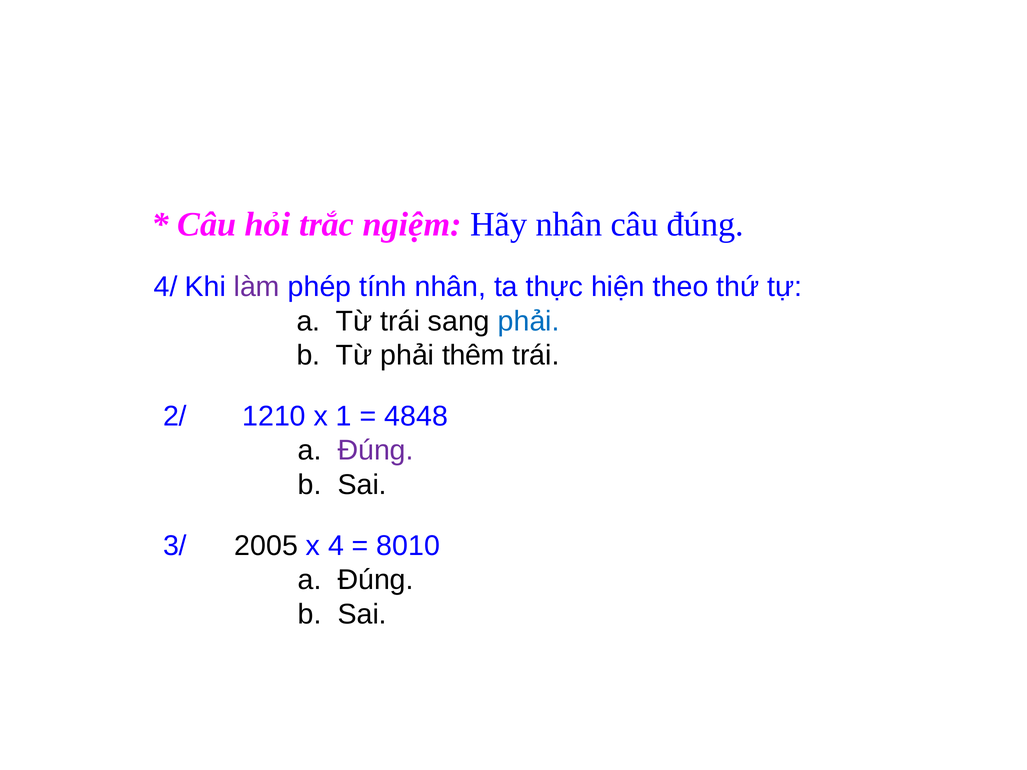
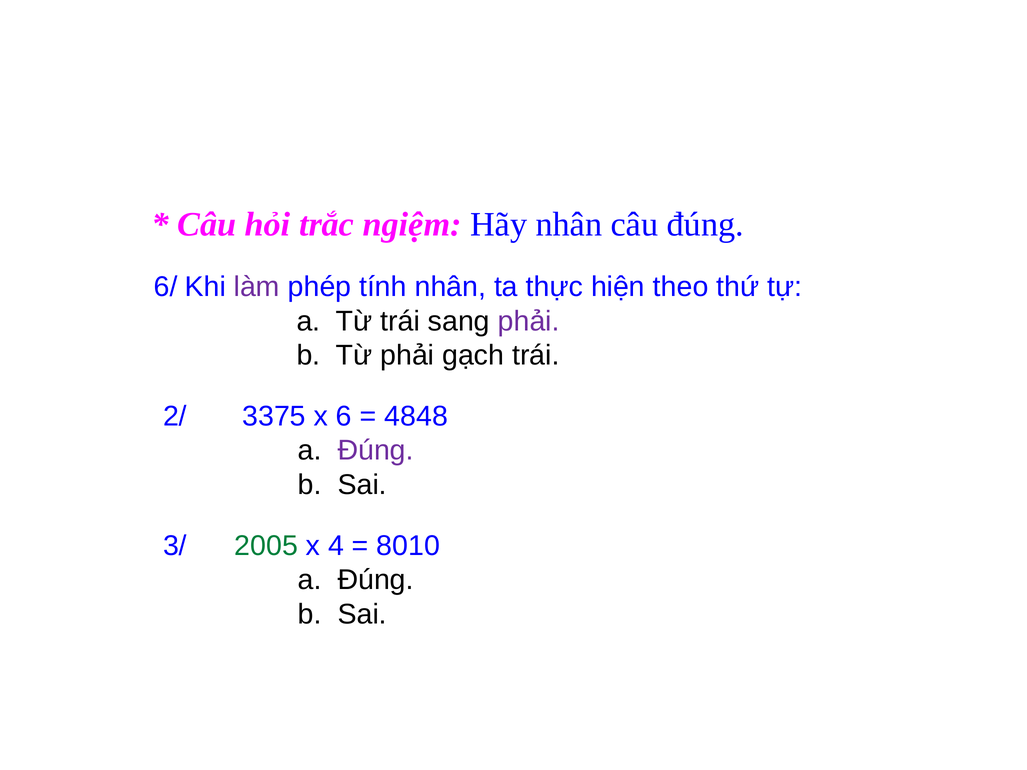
4/: 4/ -> 6/
phải at (529, 321) colour: blue -> purple
thêm: thêm -> gạch
1210: 1210 -> 3375
1: 1 -> 6
2005 colour: black -> green
